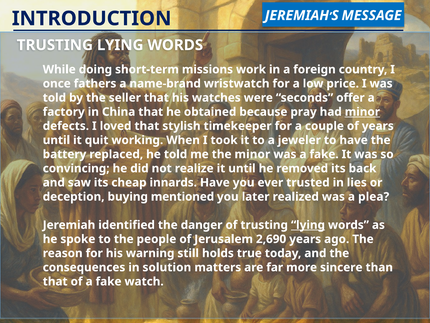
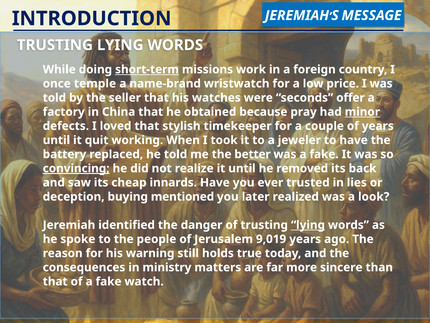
short-term underline: none -> present
fathers: fathers -> temple
the minor: minor -> better
convincing underline: none -> present
plea: plea -> look
2,690: 2,690 -> 9,019
solution: solution -> ministry
